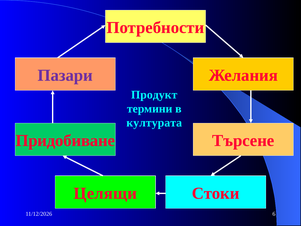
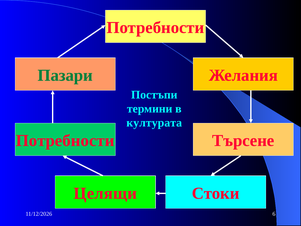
Пазари colour: purple -> green
Продукт: Продукт -> Постъпи
Придобиване at (65, 140): Придобиване -> Потребности
